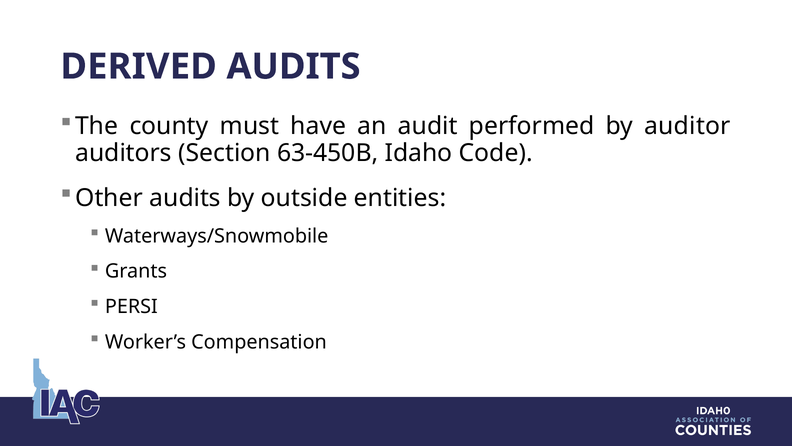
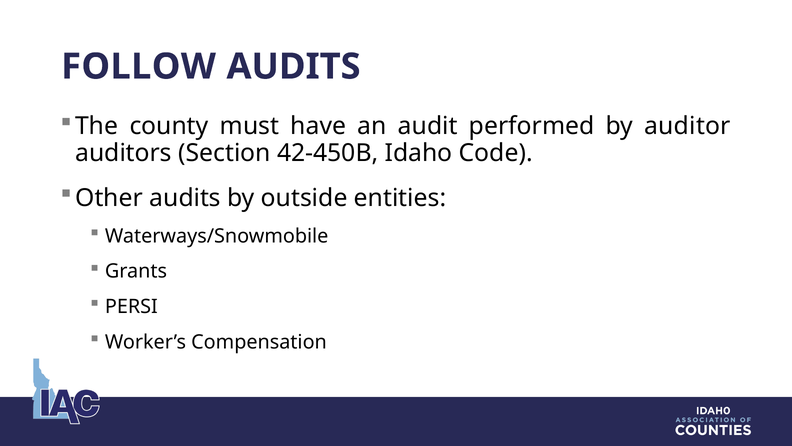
DERIVED: DERIVED -> FOLLOW
63-450B: 63-450B -> 42-450B
